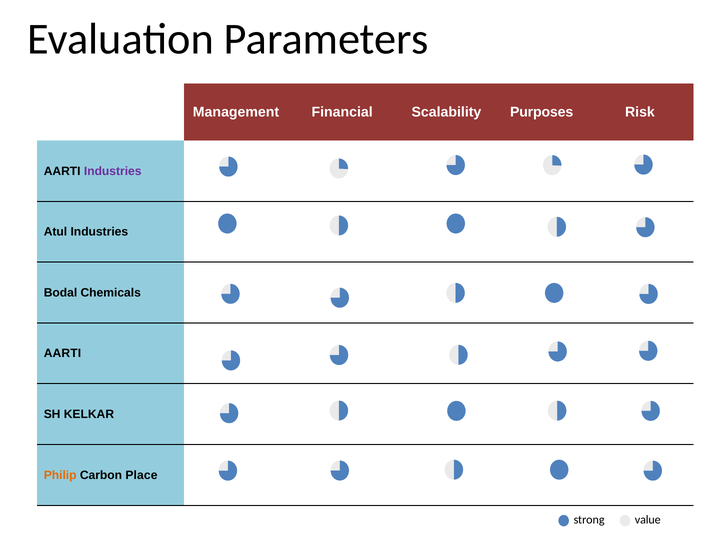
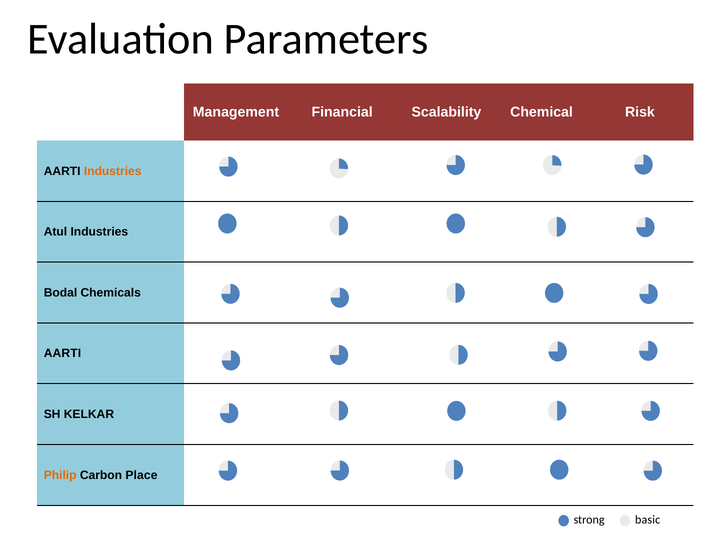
Purposes: Purposes -> Chemical
Industries at (113, 171) colour: purple -> orange
value: value -> basic
